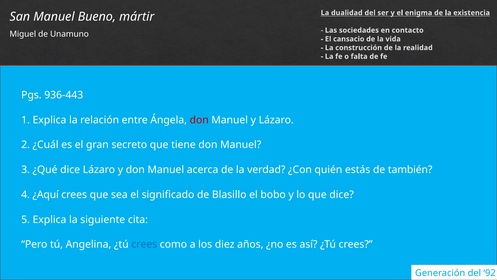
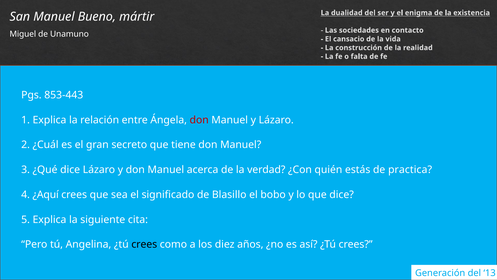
936-443: 936-443 -> 853-443
también: también -> practica
crees at (144, 244) colour: blue -> black
92: 92 -> 13
